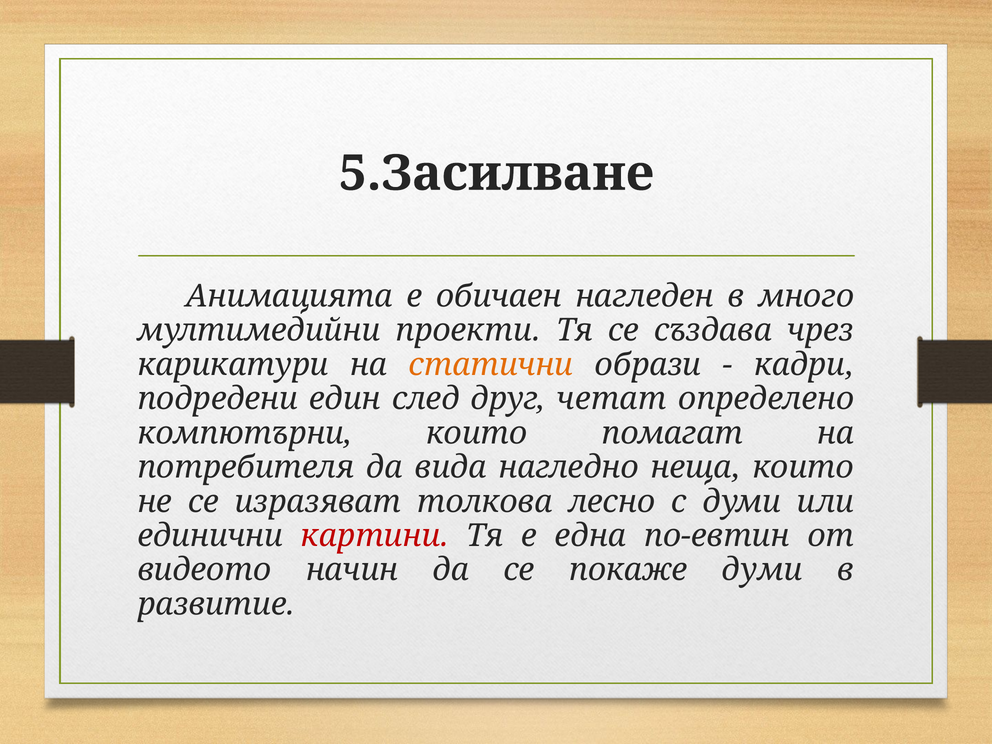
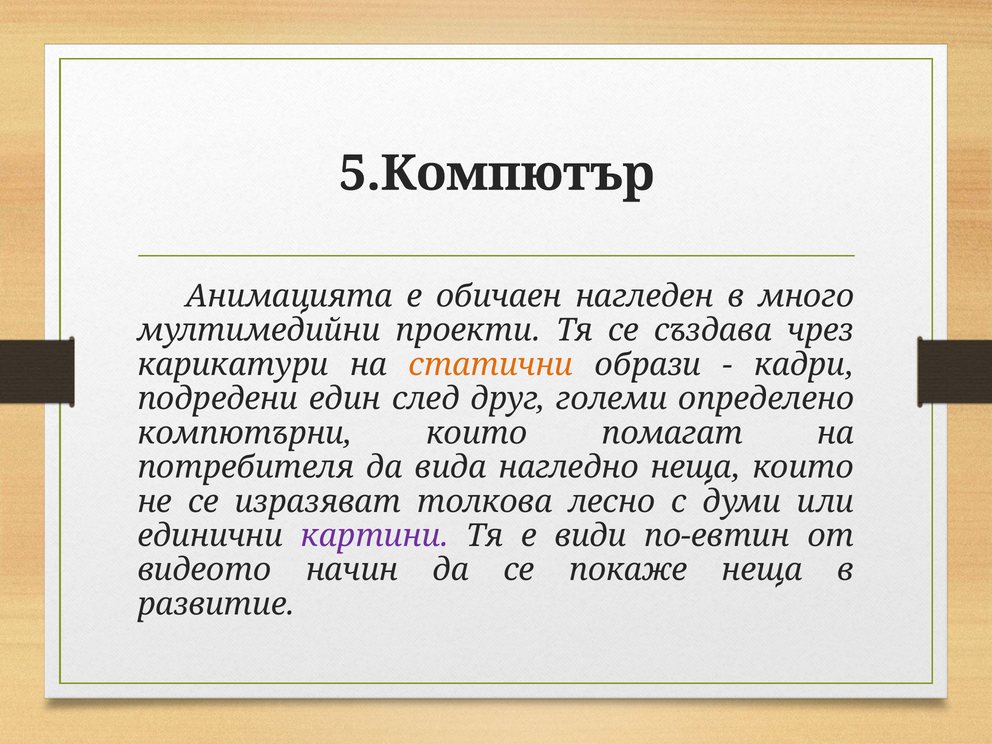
5.Засилване: 5.Засилване -> 5.Компютър
четат: четат -> големи
картини colour: red -> purple
една: една -> види
покаже думи: думи -> неща
